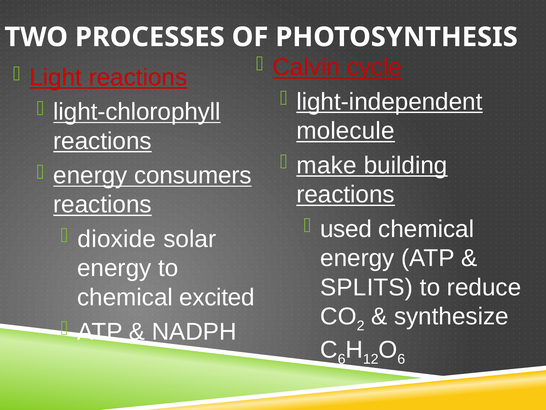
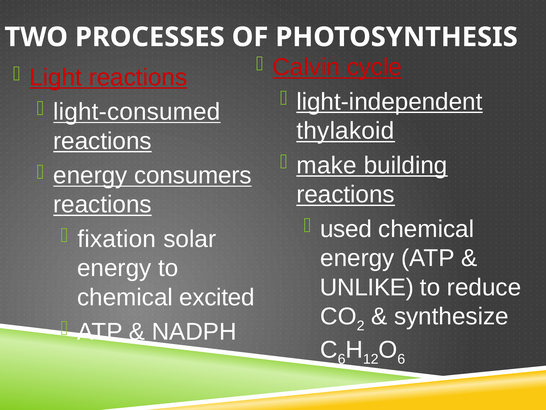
light-chlorophyll: light-chlorophyll -> light-consumed
molecule: molecule -> thylakoid
dioxide: dioxide -> fixation
SPLITS: SPLITS -> UNLIKE
